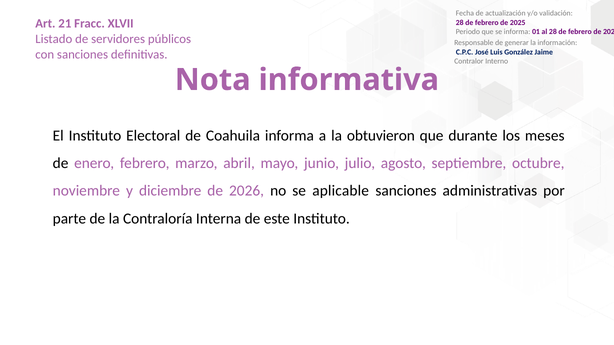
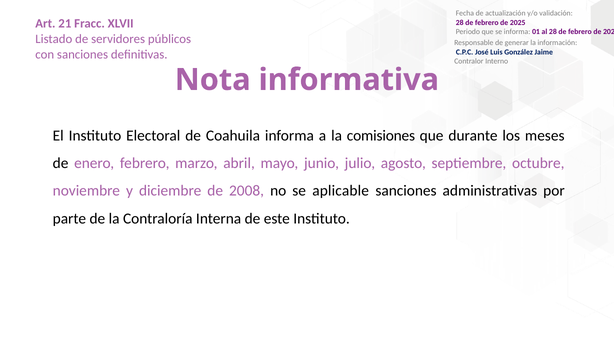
obtuvieron: obtuvieron -> comisiones
2026: 2026 -> 2008
